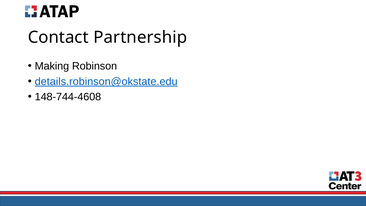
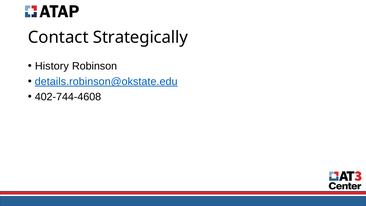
Partnership: Partnership -> Strategically
Making: Making -> History
148-744-4608: 148-744-4608 -> 402-744-4608
